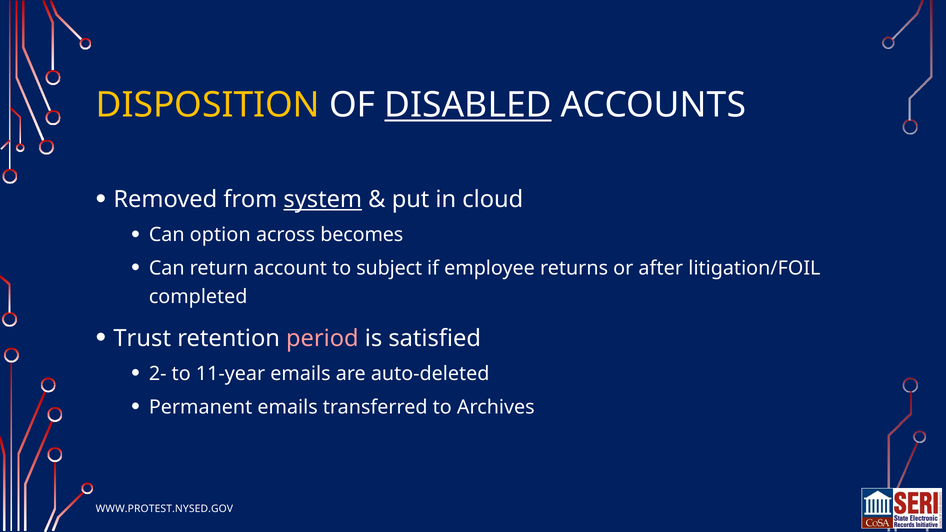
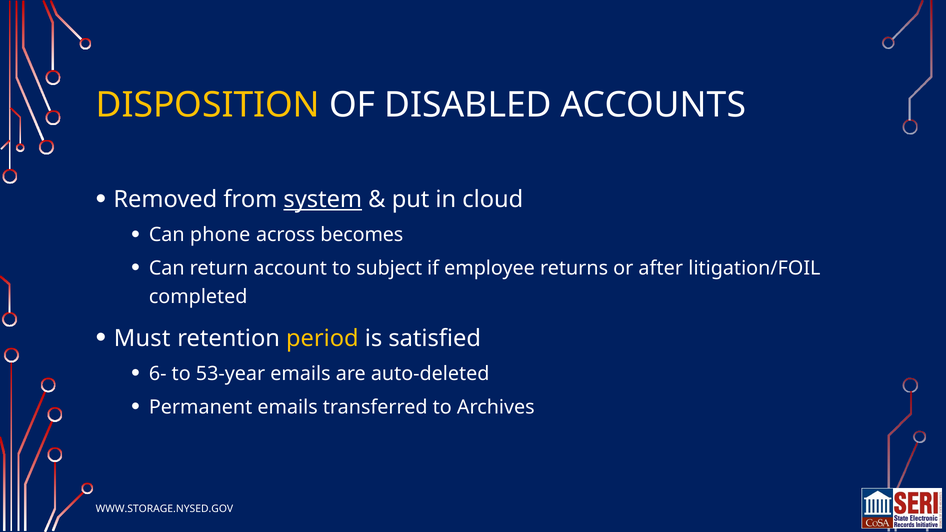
DISABLED underline: present -> none
option: option -> phone
Trust: Trust -> Must
period colour: pink -> yellow
2-: 2- -> 6-
11-year: 11-year -> 53-year
WWW.PROTEST.NYSED.GOV: WWW.PROTEST.NYSED.GOV -> WWW.STORAGE.NYSED.GOV
